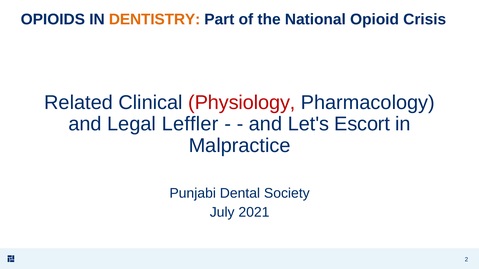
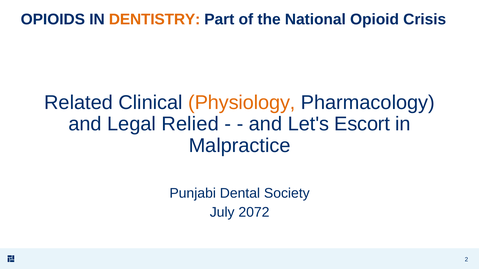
Physiology colour: red -> orange
Leffler: Leffler -> Relied
2021: 2021 -> 2072
